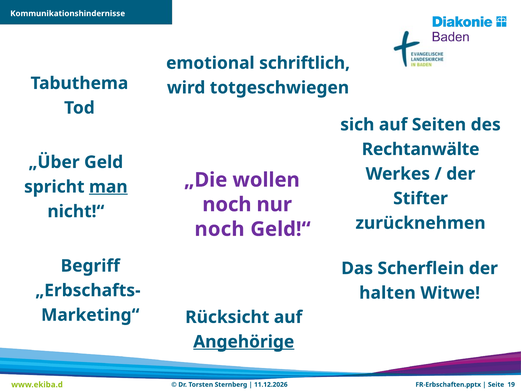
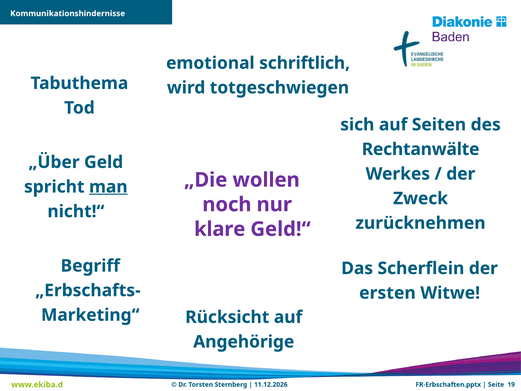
Stifter: Stifter -> Zweck
noch at (220, 229): noch -> klare
halten: halten -> ersten
Angehörige underline: present -> none
